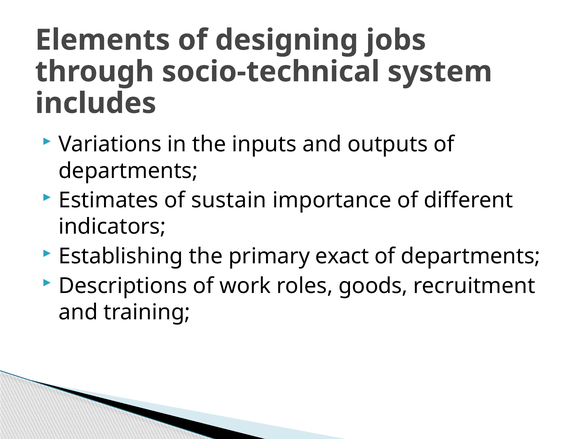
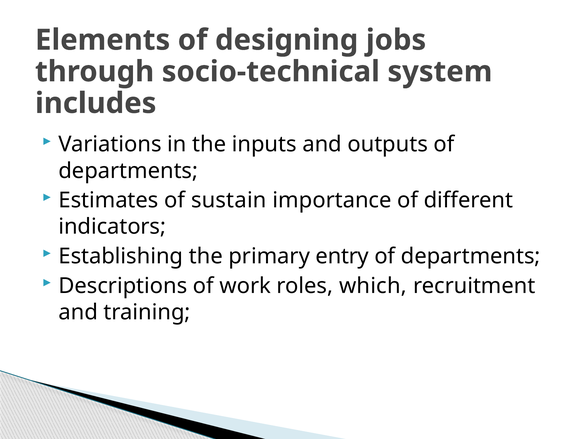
exact: exact -> entry
goods: goods -> which
